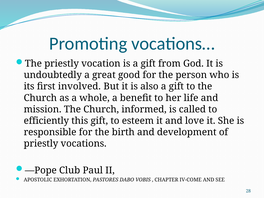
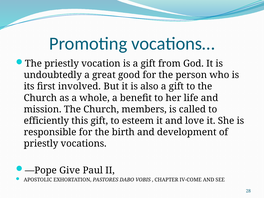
informed: informed -> members
Club: Club -> Give
